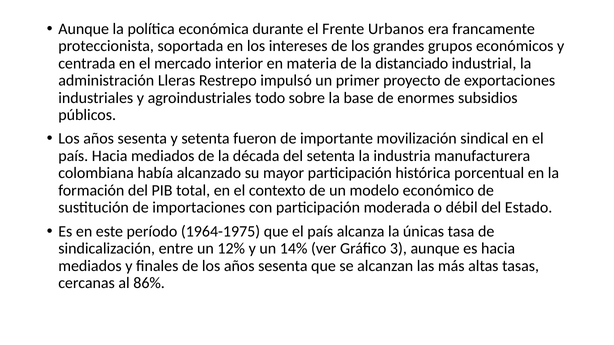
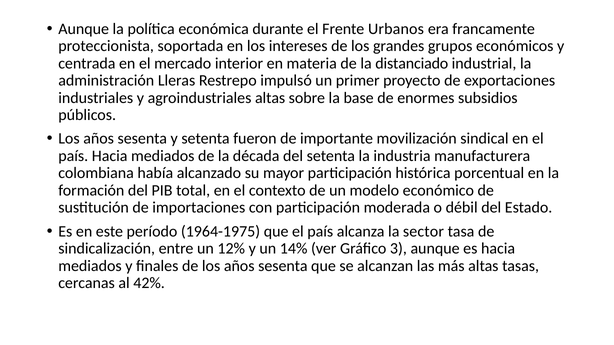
agroindustriales todo: todo -> altas
únicas: únicas -> sector
86%: 86% -> 42%
